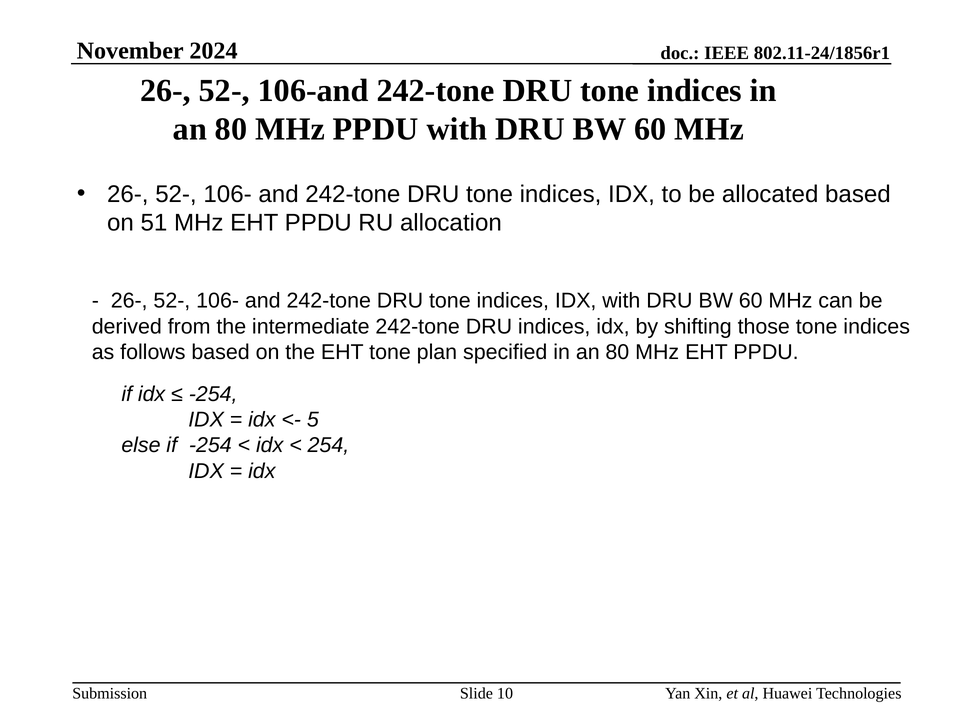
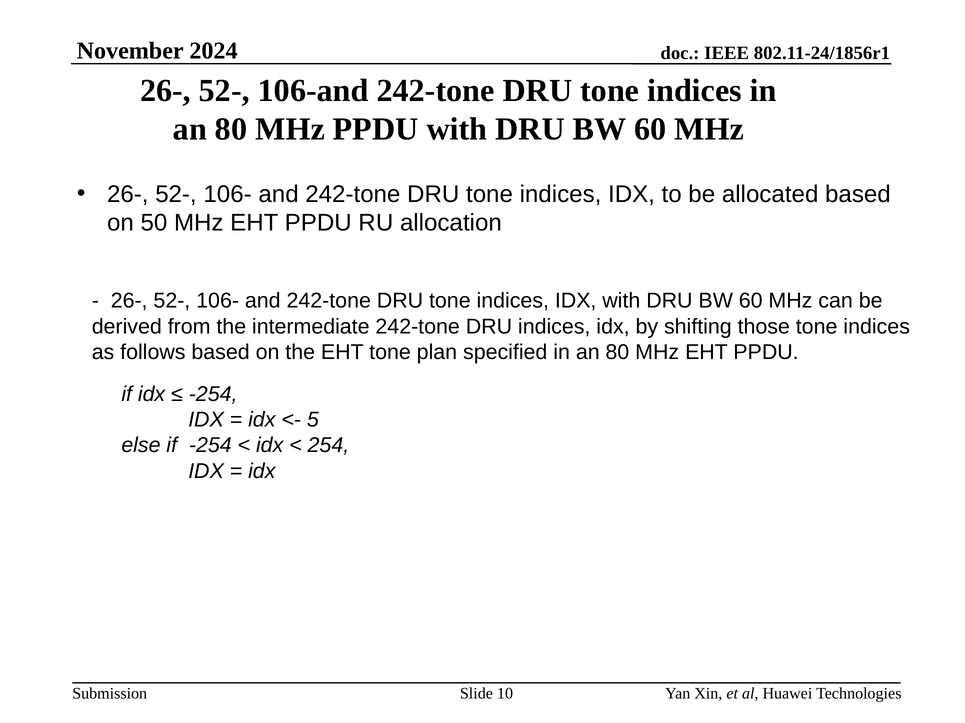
51: 51 -> 50
